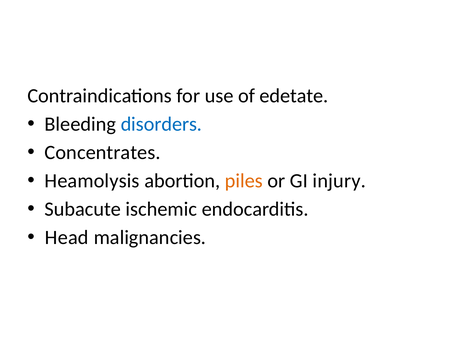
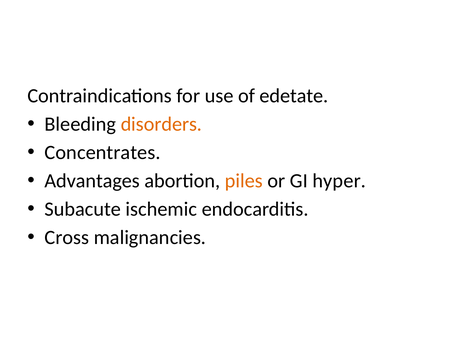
disorders colour: blue -> orange
Heamolysis: Heamolysis -> Advantages
injury: injury -> hyper
Head: Head -> Cross
